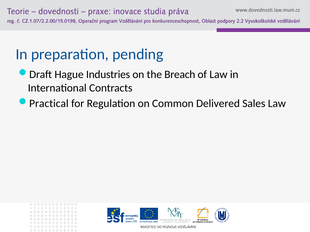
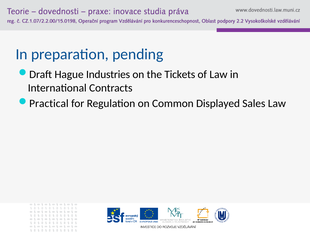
Breach: Breach -> Tickets
Delivered: Delivered -> Displayed
